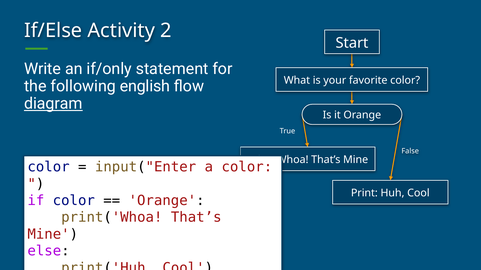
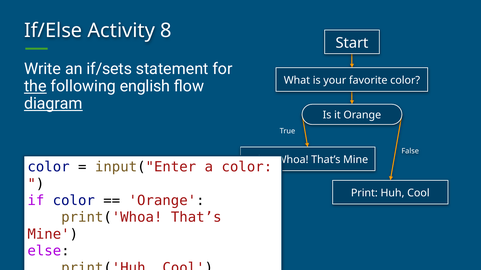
2: 2 -> 8
if/only: if/only -> if/sets
the underline: none -> present
